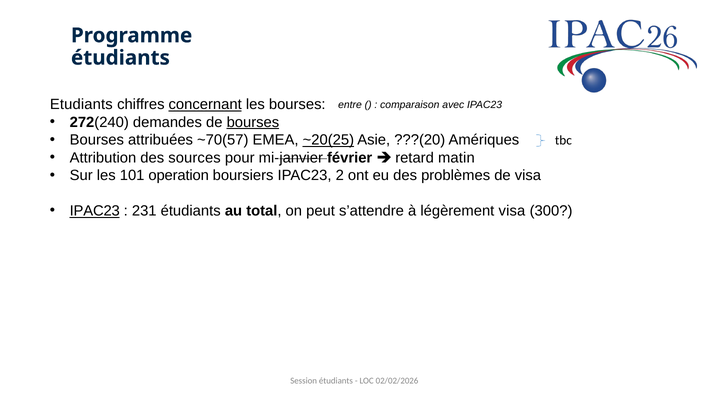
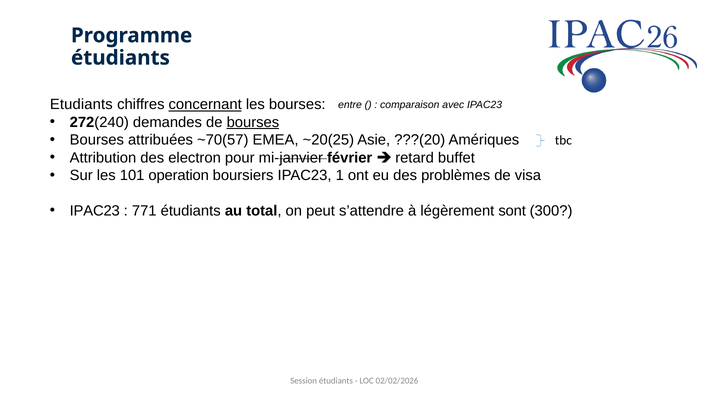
~20(25 underline: present -> none
sources: sources -> electron
matin: matin -> buffet
2: 2 -> 1
IPAC23 at (95, 211) underline: present -> none
231: 231 -> 771
légèrement visa: visa -> sont
